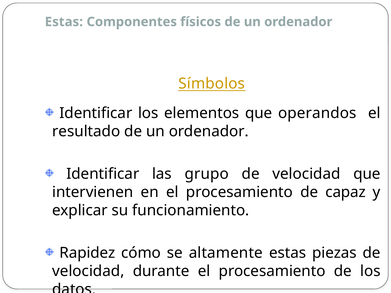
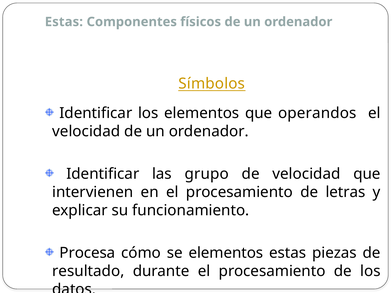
resultado at (86, 131): resultado -> velocidad
capaz: capaz -> letras
Rapidez: Rapidez -> Procesa
se altamente: altamente -> elementos
velocidad at (88, 271): velocidad -> resultado
